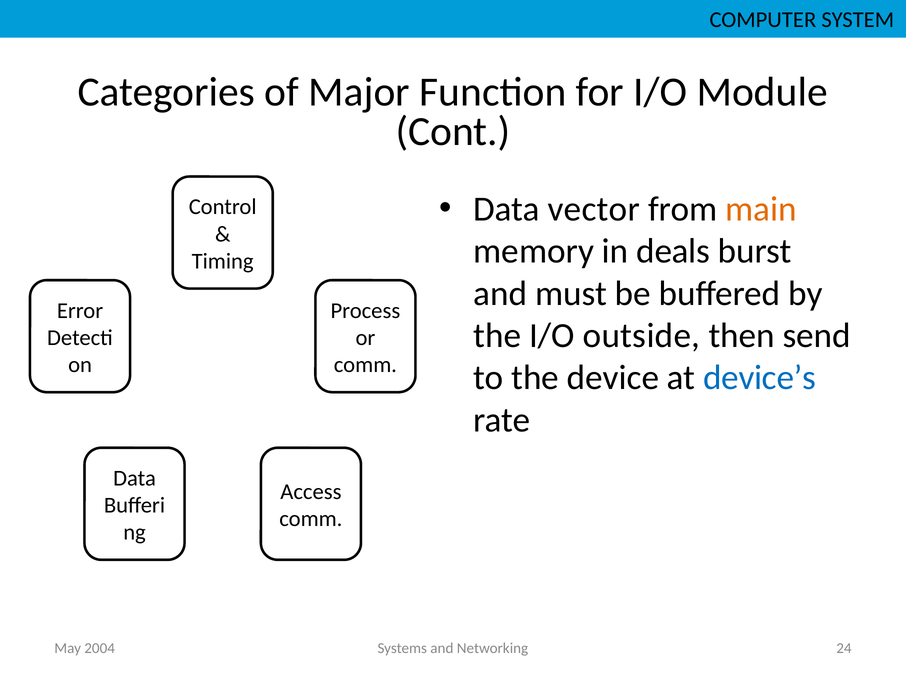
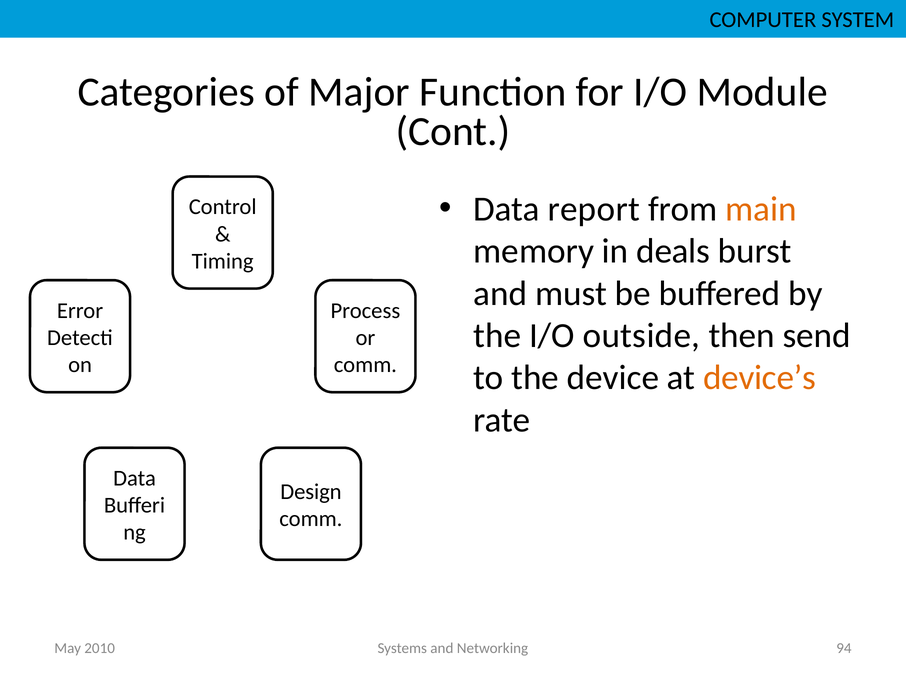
vector: vector -> report
device’s colour: blue -> orange
Access: Access -> Design
24: 24 -> 94
2004: 2004 -> 2010
